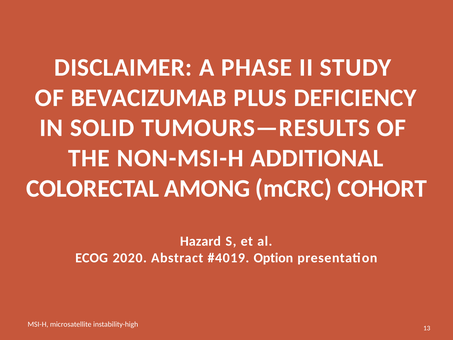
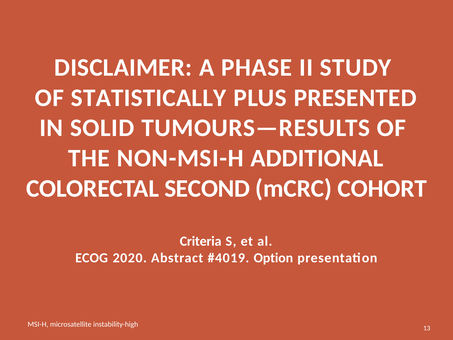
BEVACIZUMAB: BEVACIZUMAB -> STATISTICALLY
DEFICIENCY: DEFICIENCY -> PRESENTED
AMONG: AMONG -> SECOND
Hazard: Hazard -> Criteria
